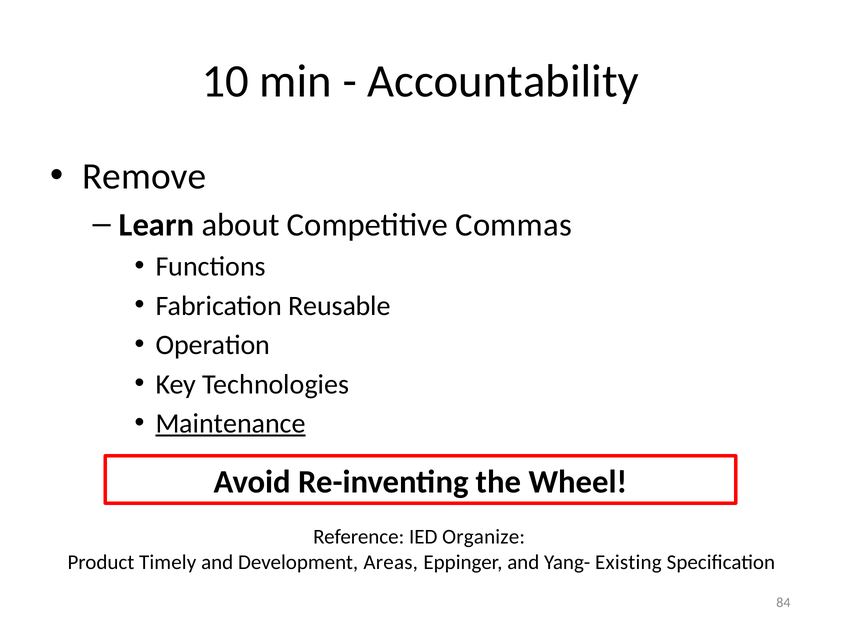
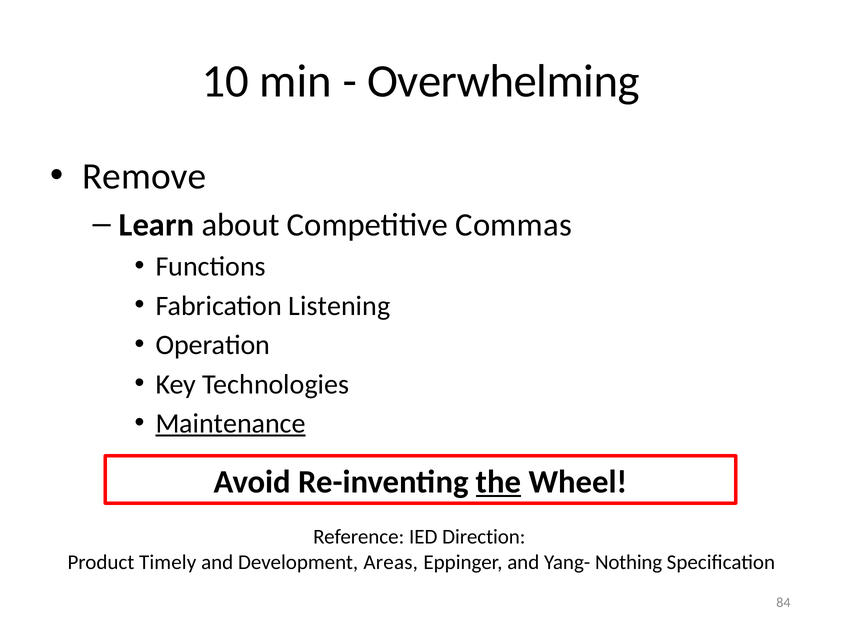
Accountability: Accountability -> Overwhelming
Reusable: Reusable -> Listening
the underline: none -> present
Organize: Organize -> Direction
Existing: Existing -> Nothing
